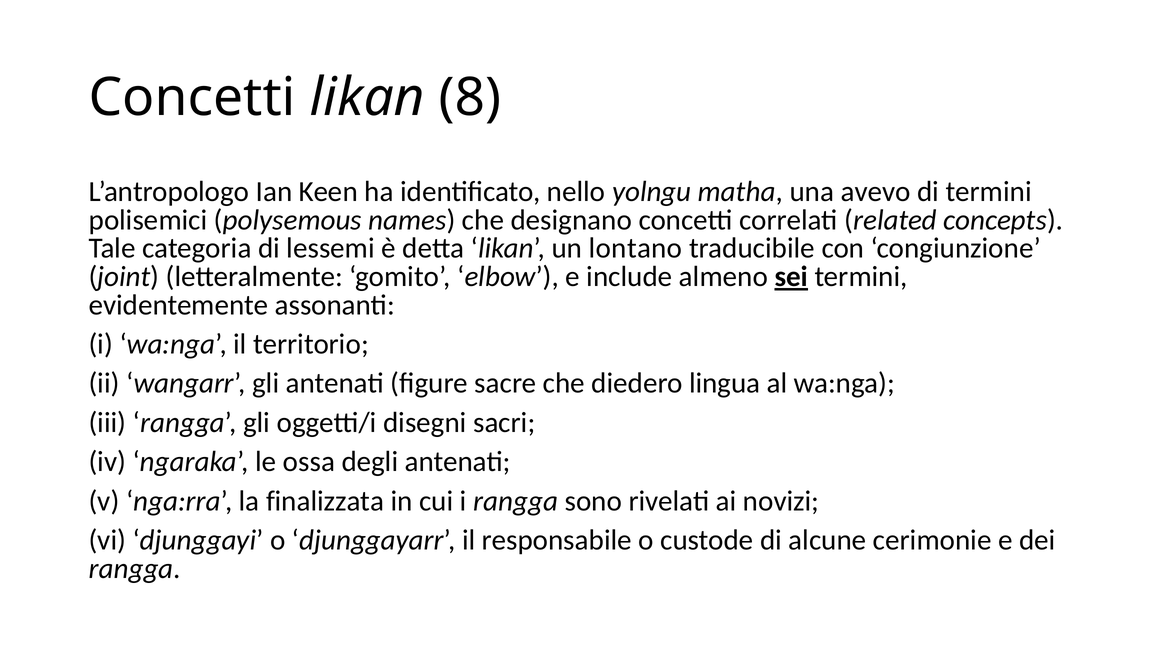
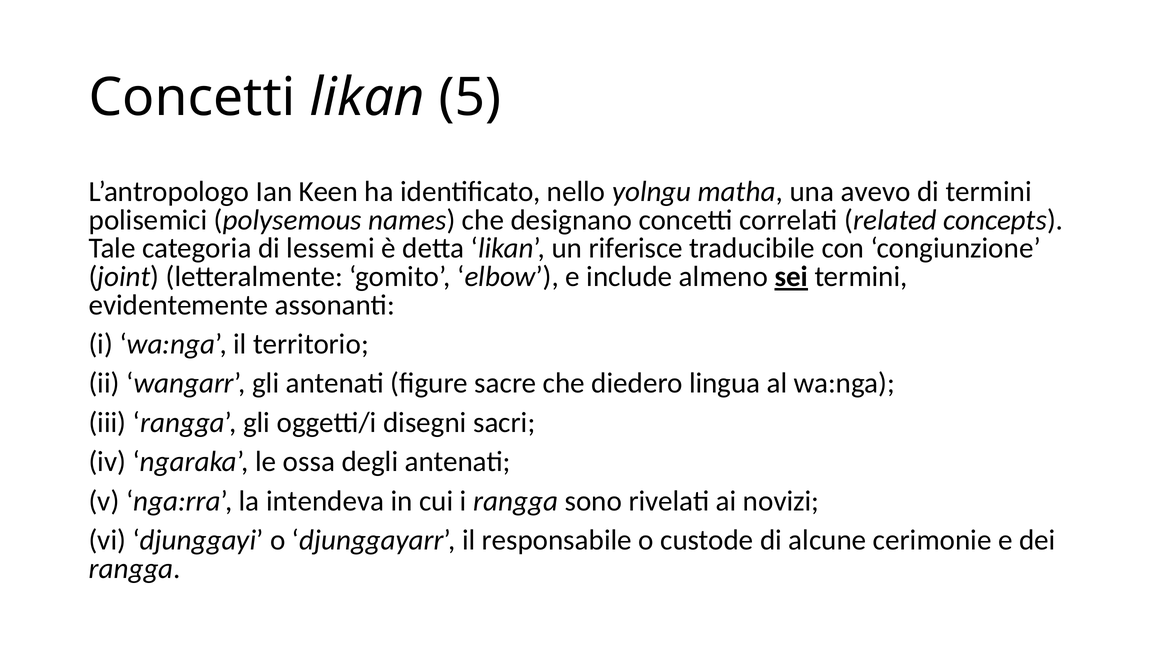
8: 8 -> 5
lontano: lontano -> riferisce
finalizzata: finalizzata -> intendeva
